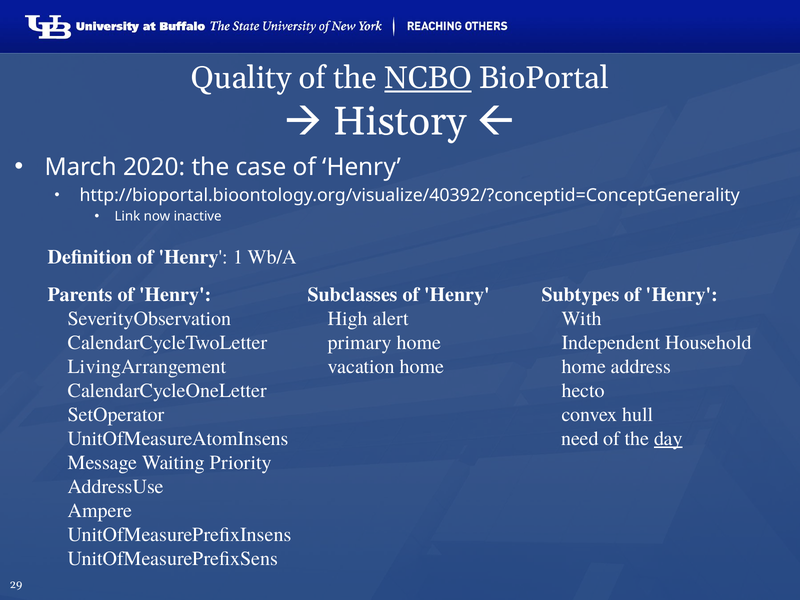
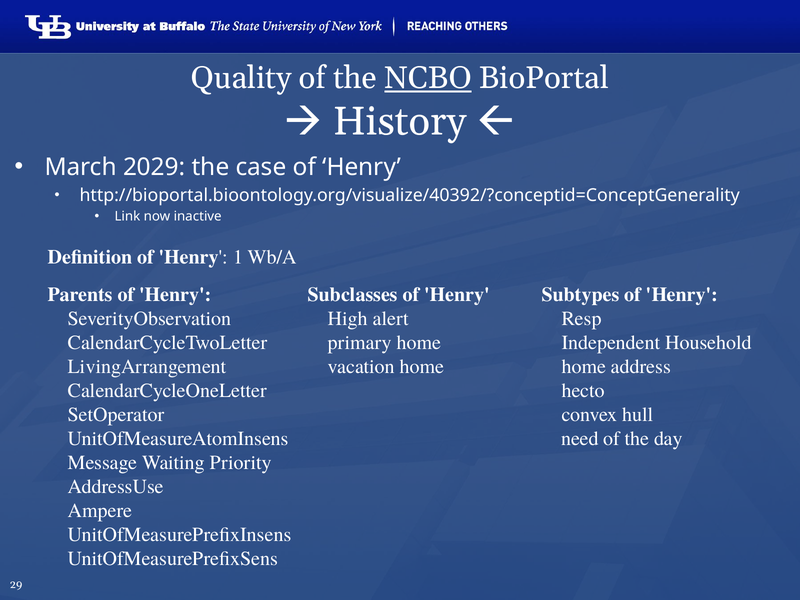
2020: 2020 -> 2029
With: With -> Resp
day underline: present -> none
